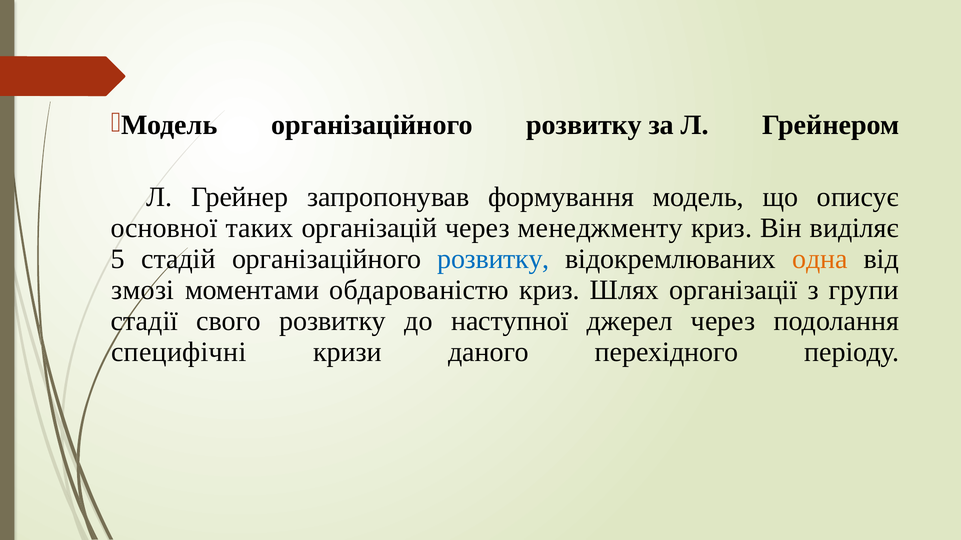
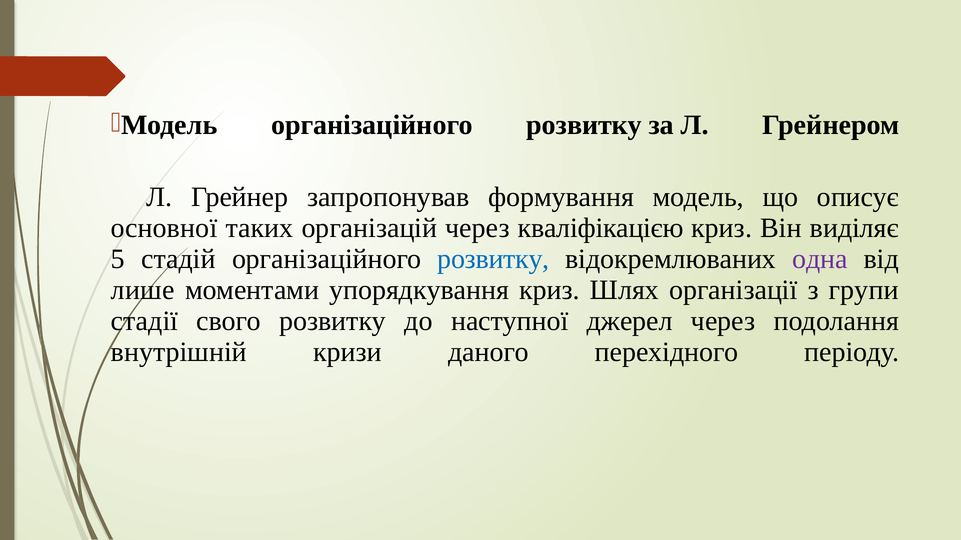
менеджменту: менеджменту -> кваліфікацією
одна colour: orange -> purple
змозі: змозі -> лише
обдарованістю: обдарованістю -> упорядкування
специфічні: специфічні -> внутрішній
